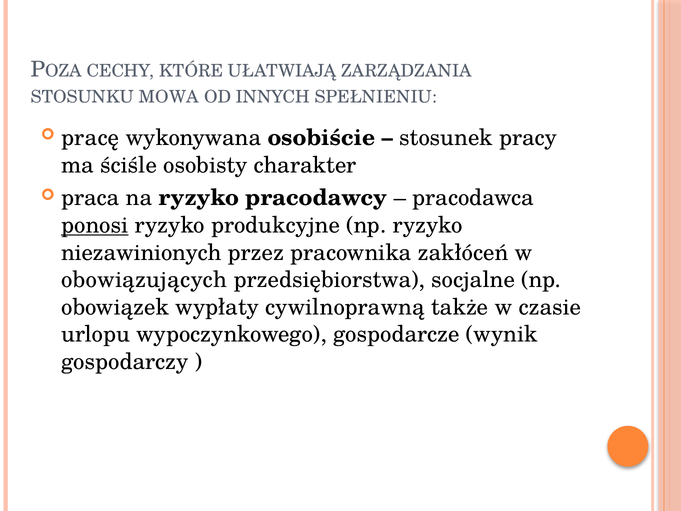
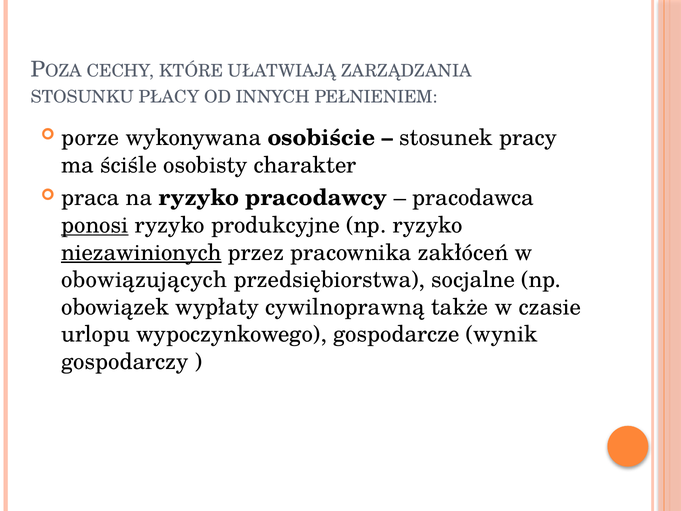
MOWA: MOWA -> PŁACY
SPEŁNIENIU: SPEŁNIENIU -> PEŁNIENIEM
pracę: pracę -> porze
niezawinionych underline: none -> present
